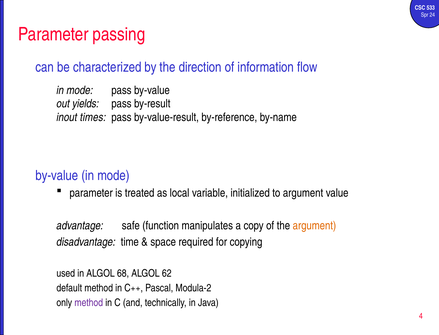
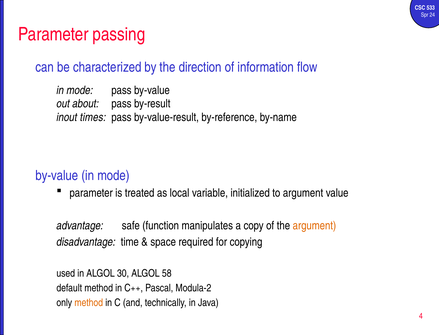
yields: yields -> about
68: 68 -> 30
62: 62 -> 58
method at (89, 302) colour: purple -> orange
